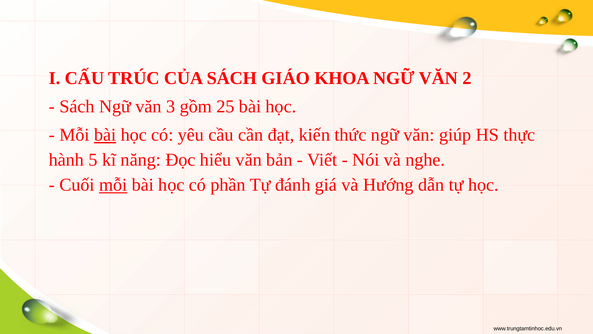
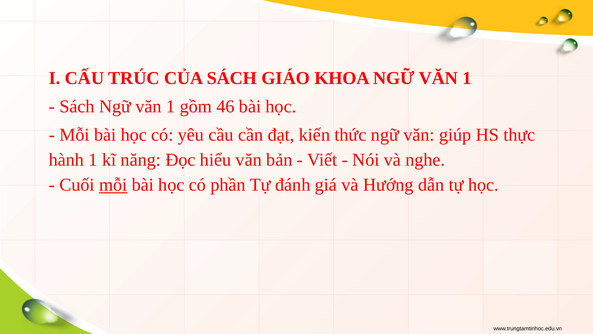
KHOA NGỮ VĂN 2: 2 -> 1
Sách Ngữ văn 3: 3 -> 1
25: 25 -> 46
bài at (105, 135) underline: present -> none
hành 5: 5 -> 1
